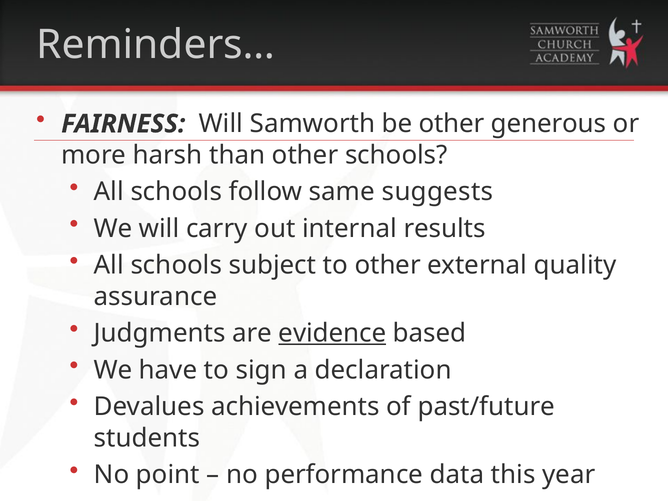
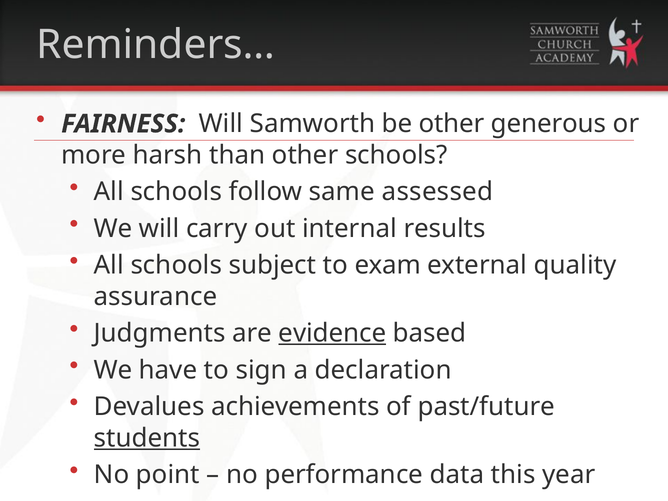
suggests: suggests -> assessed
to other: other -> exam
students underline: none -> present
